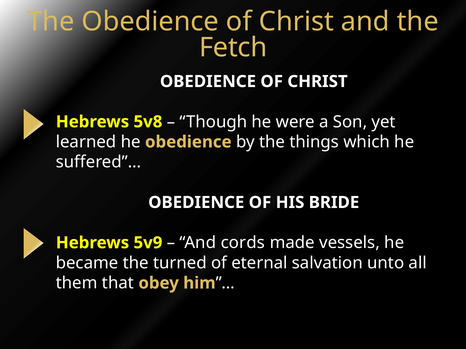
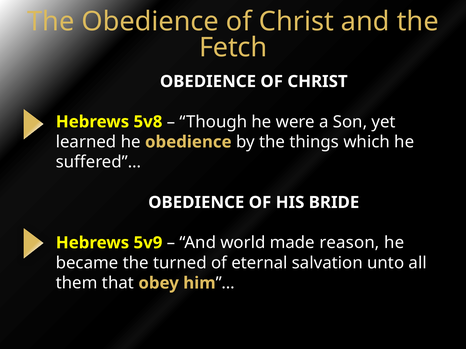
cords: cords -> world
vessels: vessels -> reason
